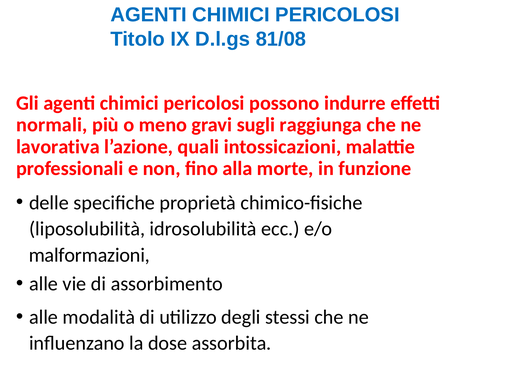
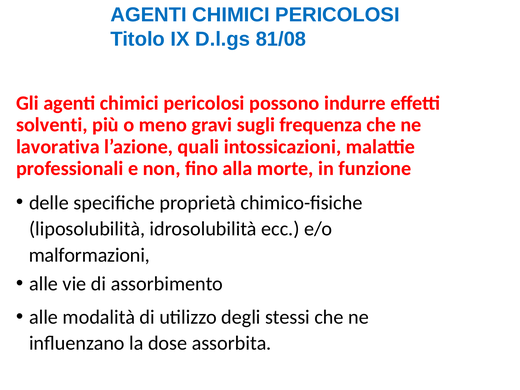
normali: normali -> solventi
raggiunga: raggiunga -> frequenza
